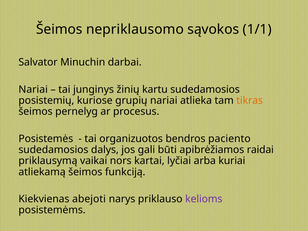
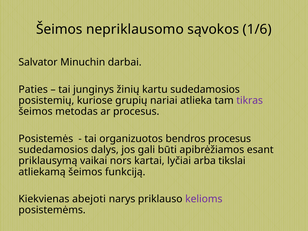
1/1: 1/1 -> 1/6
Nariai at (33, 89): Nariai -> Paties
tikras colour: orange -> purple
pernelyg: pernelyg -> metodas
bendros paciento: paciento -> procesus
raidai: raidai -> esant
kuriai: kuriai -> tikslai
